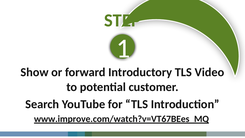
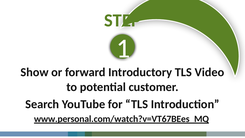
www.improve.com/watch?v=VT67BEes_MQ: www.improve.com/watch?v=VT67BEes_MQ -> www.personal.com/watch?v=VT67BEes_MQ
